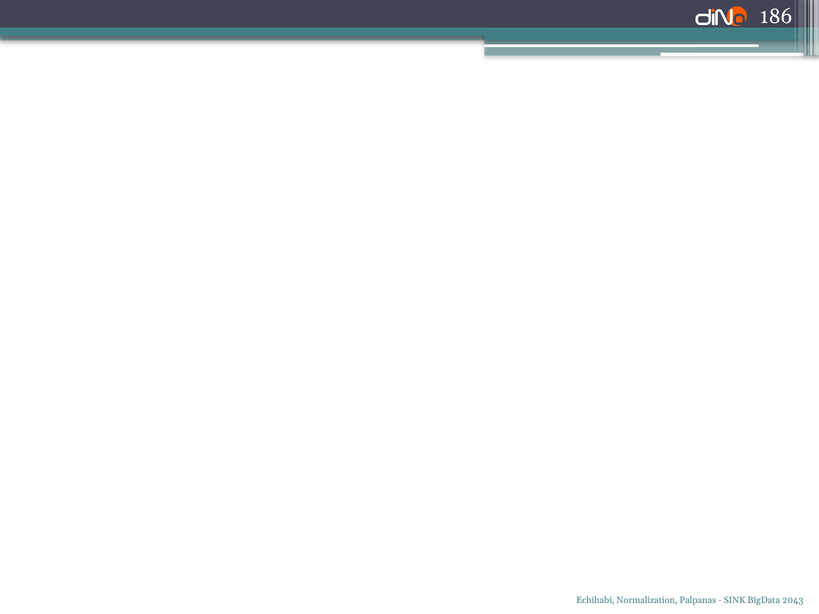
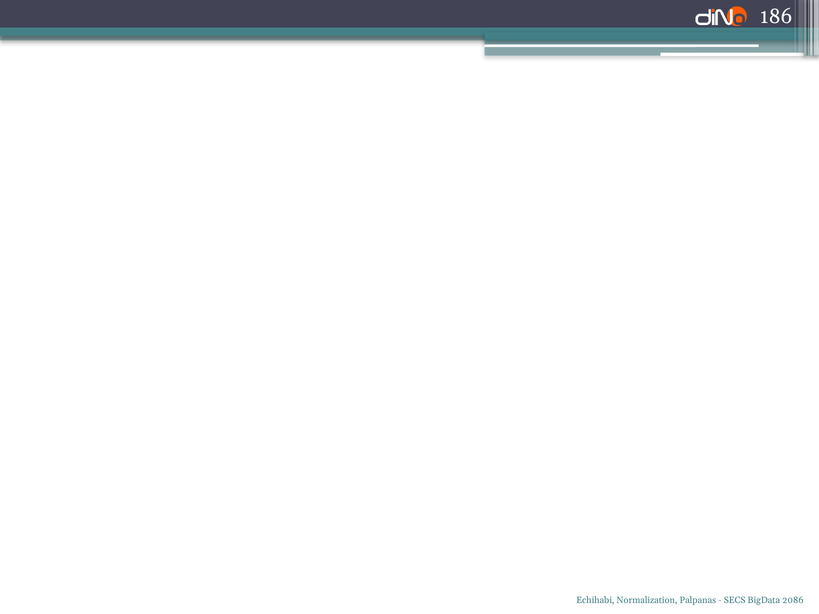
SINK: SINK -> SECS
2043: 2043 -> 2086
